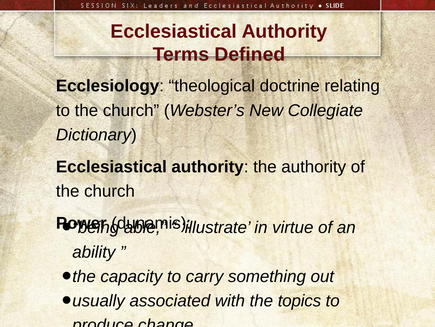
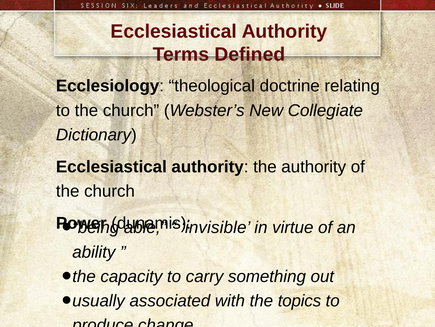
illustrate: illustrate -> invisible
